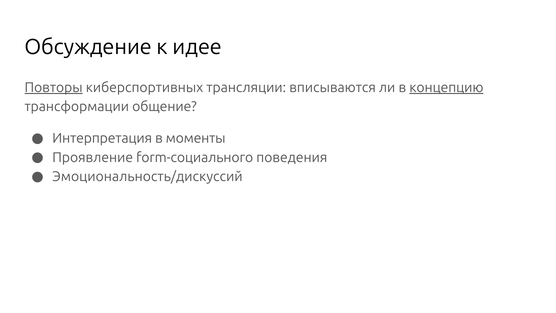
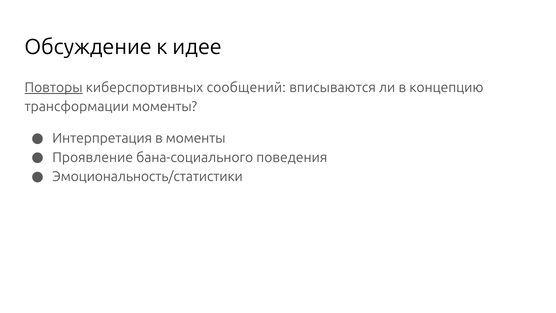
трансляции: трансляции -> сообщений
концепцию underline: present -> none
трансформации общение: общение -> моменты
form-социального: form-социального -> бана-социального
Эмоциональность/дискуссий: Эмоциональность/дискуссий -> Эмоциональность/статистики
